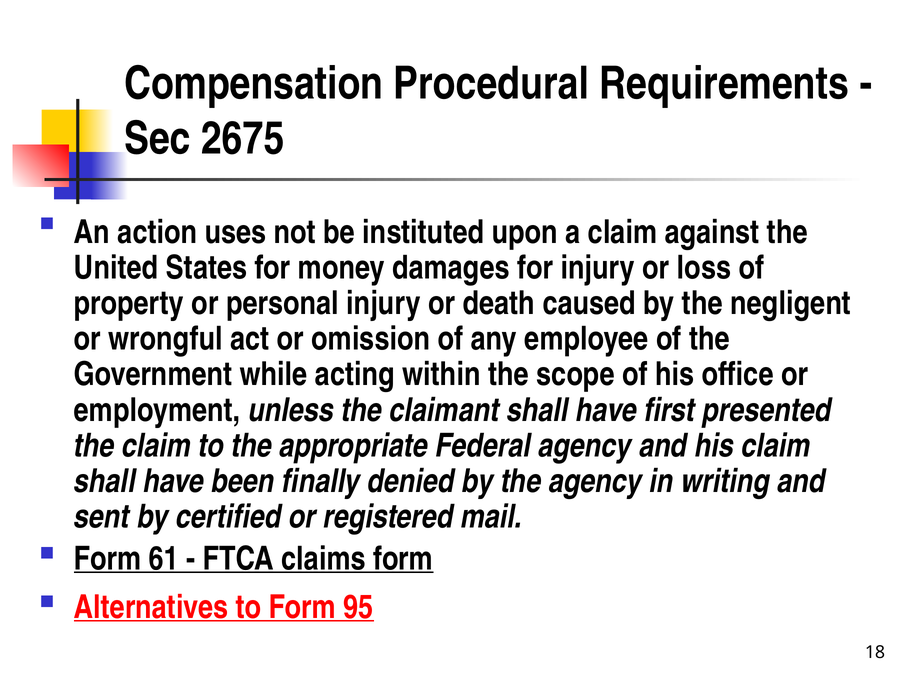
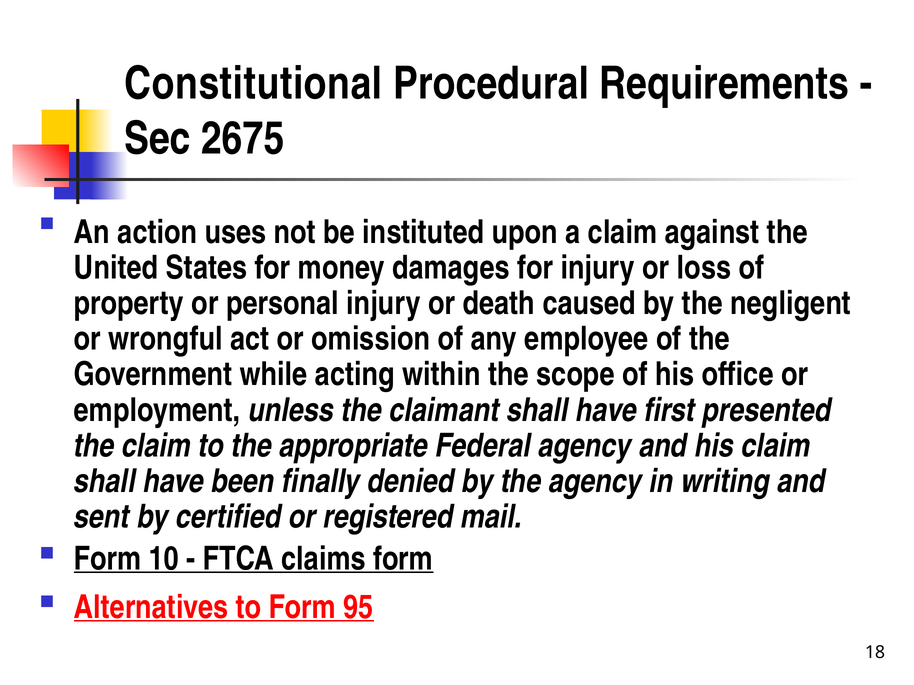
Compensation: Compensation -> Constitutional
61: 61 -> 10
